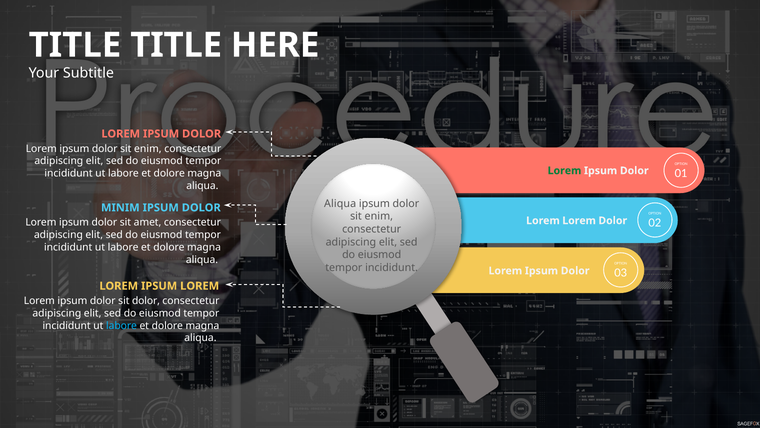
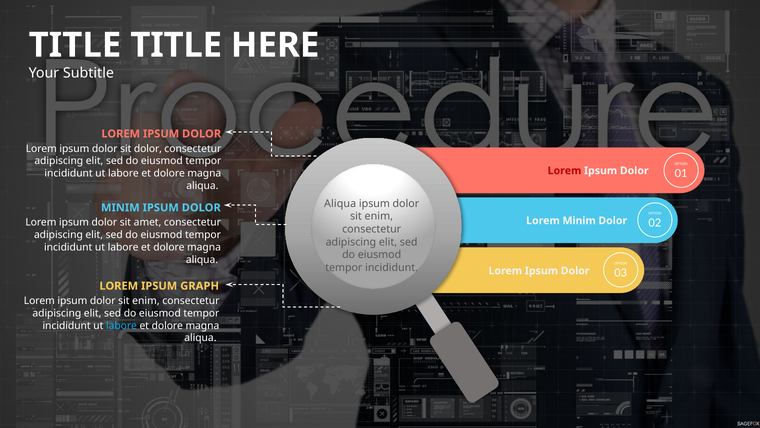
enim at (148, 149): enim -> dolor
Lorem at (565, 171) colour: green -> red
Lorem at (579, 220): Lorem -> Minim
IPSUM LOREM: LOREM -> GRAPH
dolor at (146, 301): dolor -> enim
